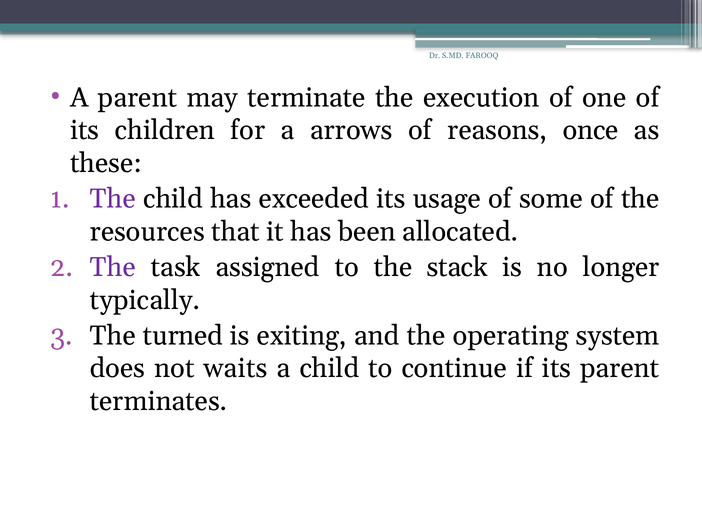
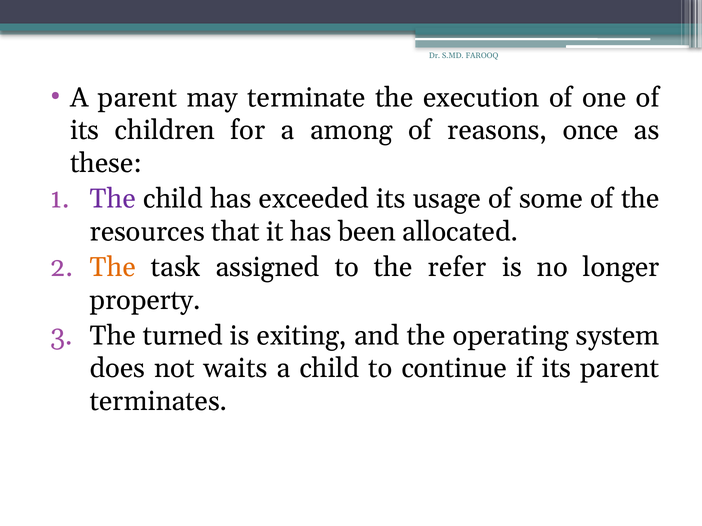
arrows: arrows -> among
The at (113, 268) colour: purple -> orange
stack: stack -> refer
typically: typically -> property
